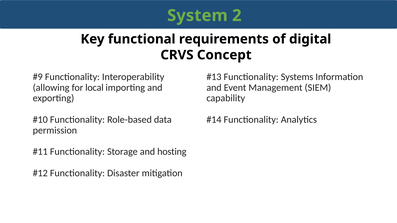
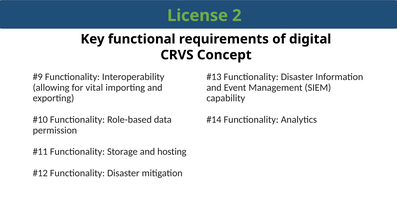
System: System -> License
Systems at (297, 77): Systems -> Disaster
local: local -> vital
